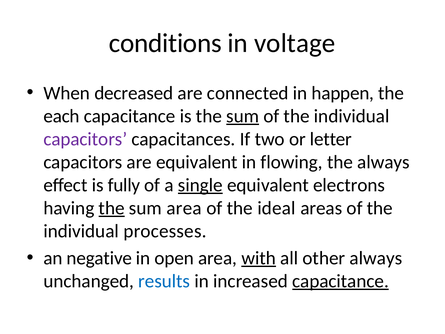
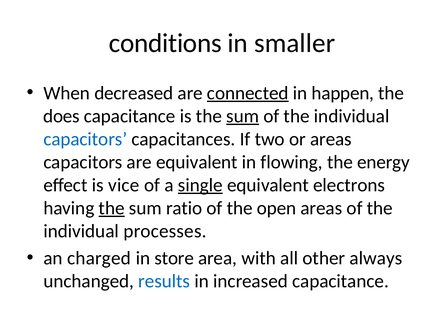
voltage: voltage -> smaller
connected underline: none -> present
each: each -> does
capacitors at (85, 139) colour: purple -> blue
or letter: letter -> areas
the always: always -> energy
fully: fully -> vice
sum area: area -> ratio
ideal: ideal -> open
negative: negative -> charged
open: open -> store
with underline: present -> none
capacitance at (341, 281) underline: present -> none
